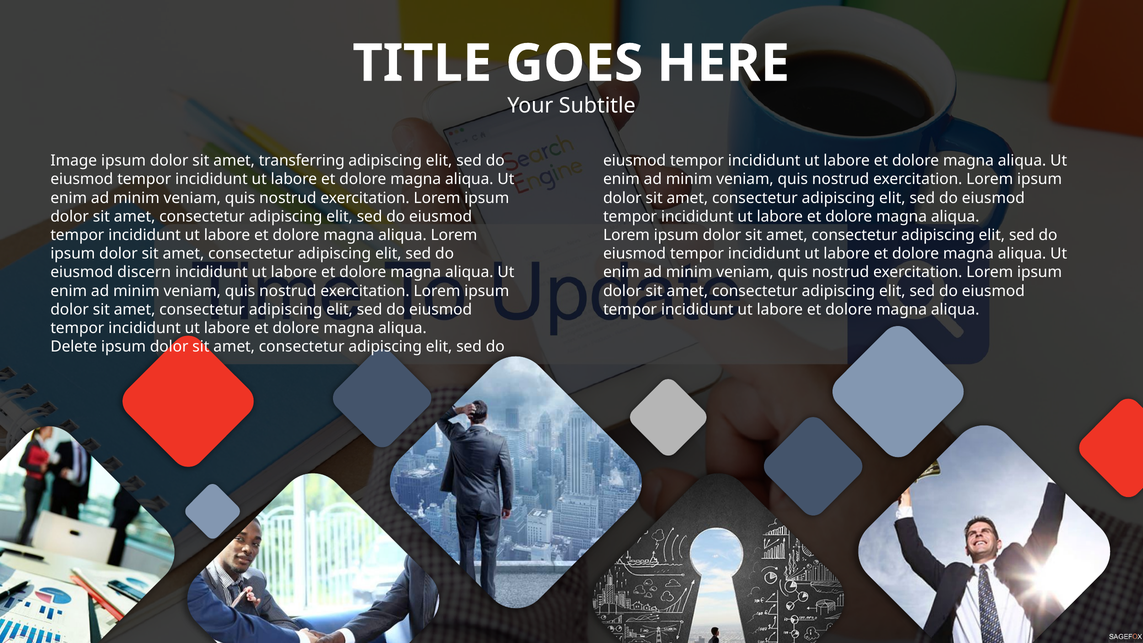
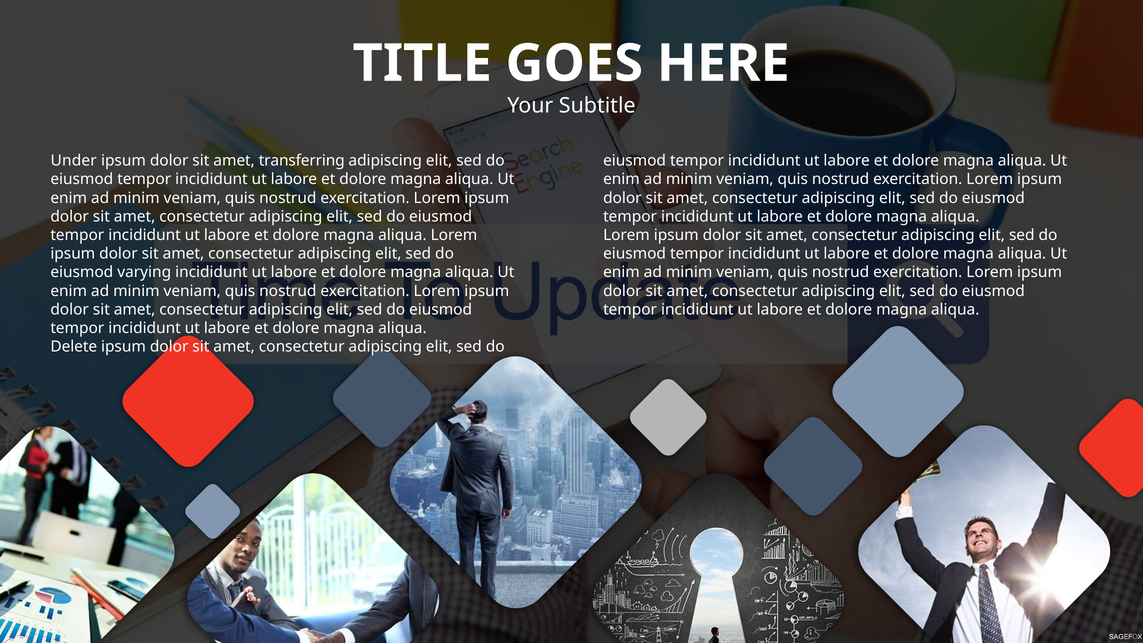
Image: Image -> Under
discern: discern -> varying
